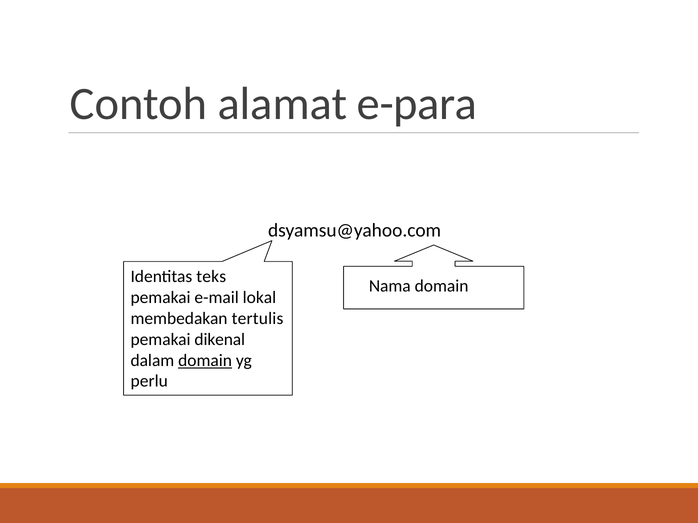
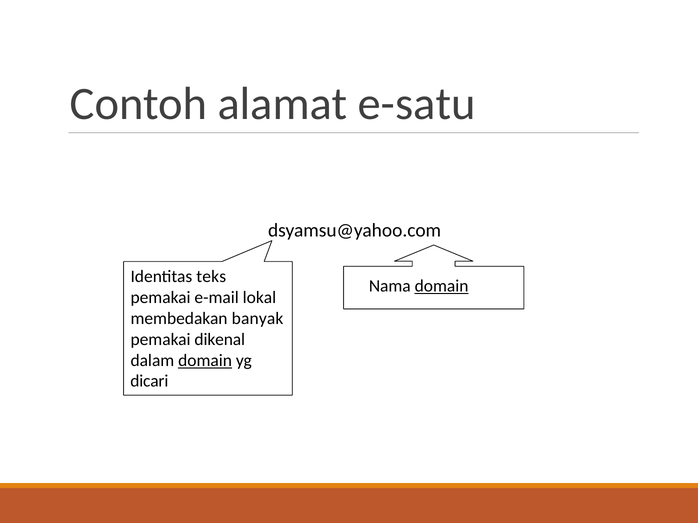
e-para: e-para -> e-satu
domain at (442, 286) underline: none -> present
tertulis: tertulis -> banyak
perlu: perlu -> dicari
